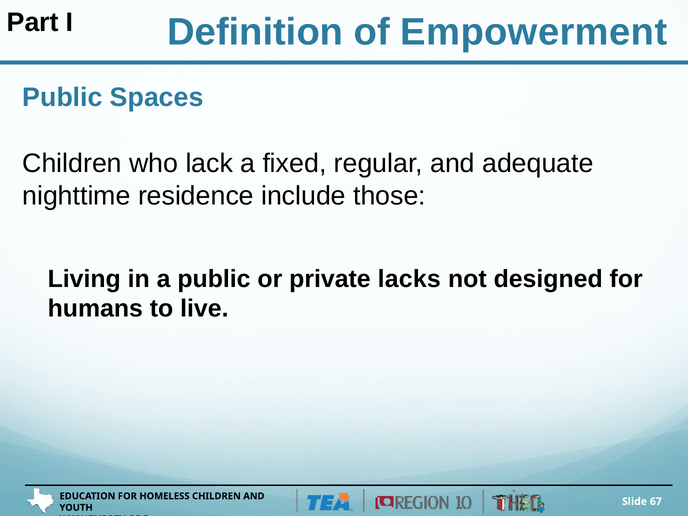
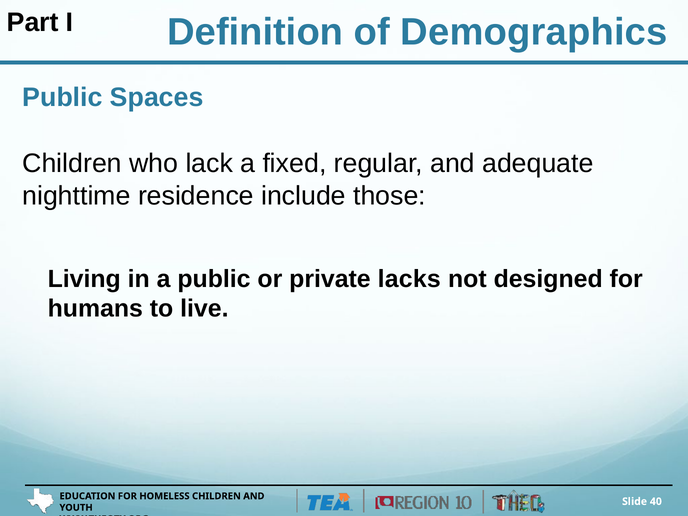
Empowerment: Empowerment -> Demographics
67: 67 -> 40
